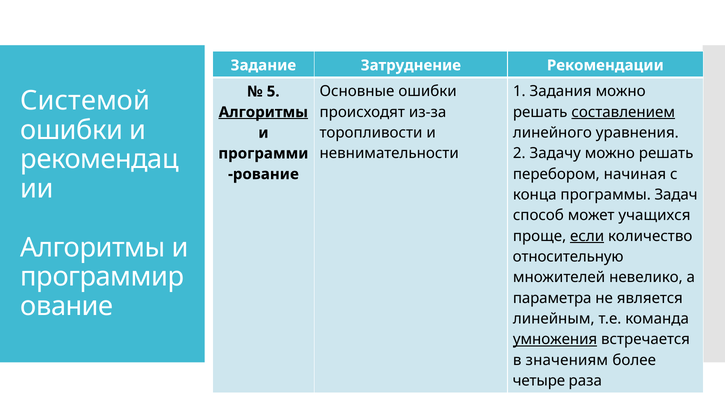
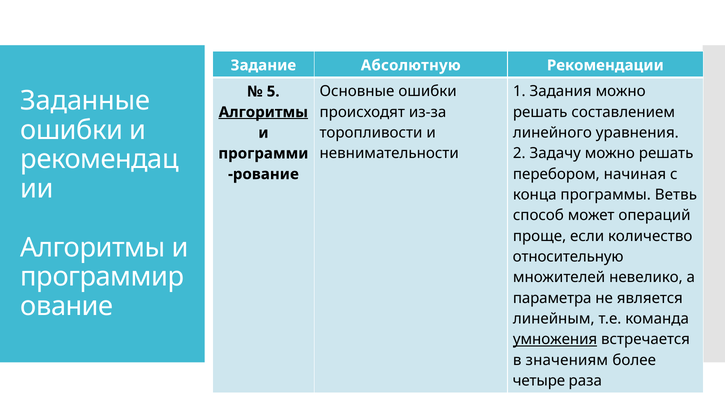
Затруднение: Затруднение -> Абсолютную
Системой: Системой -> Заданные
составлением underline: present -> none
Задач: Задач -> Ветвь
учащихся: учащихся -> операций
если underline: present -> none
